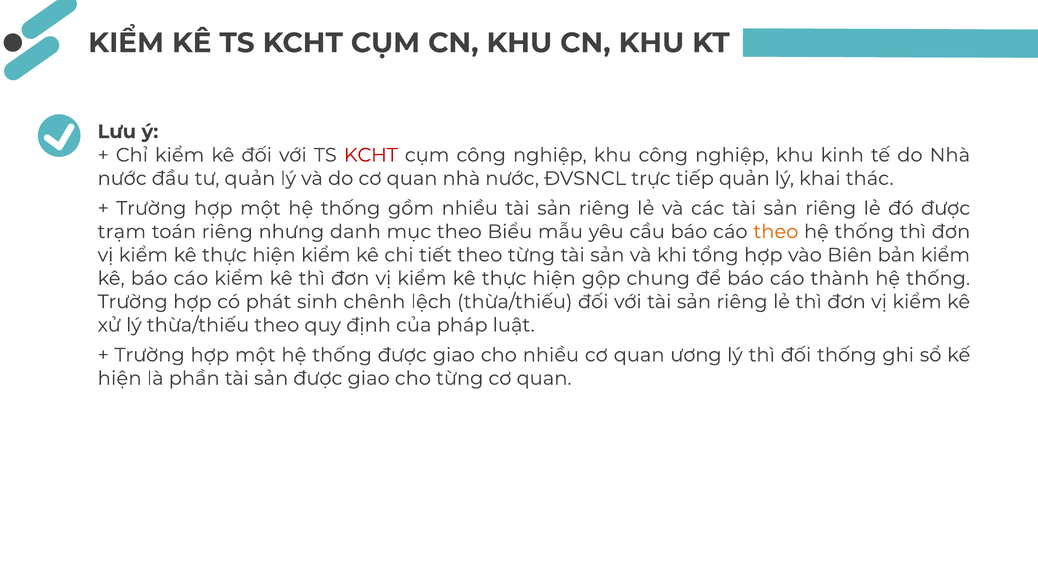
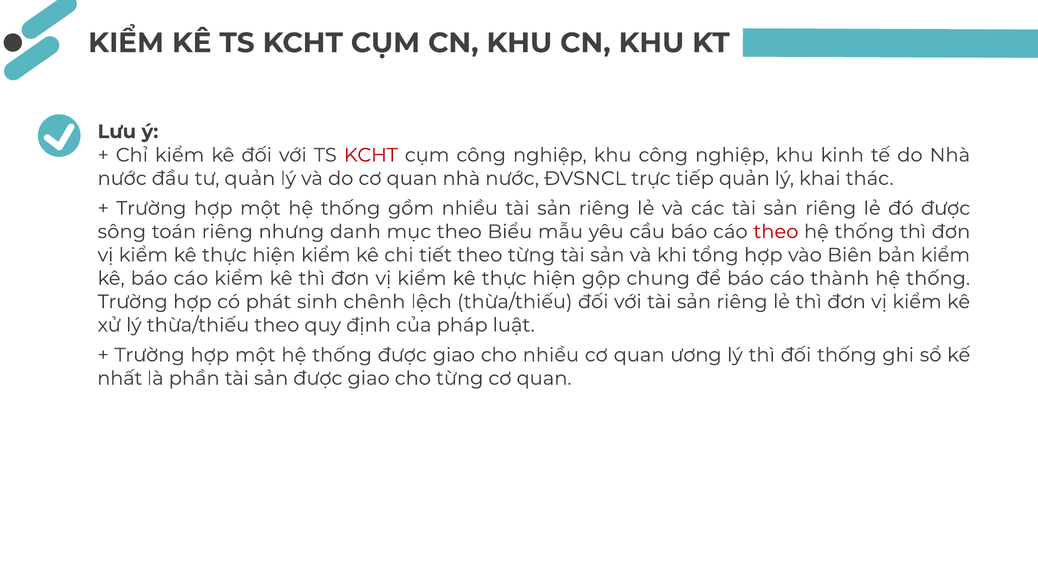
trạm: trạm -> sông
theo at (776, 232) colour: orange -> red
hiện at (120, 378): hiện -> nhất
